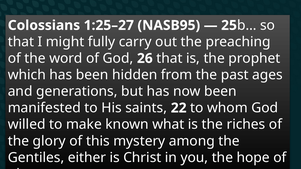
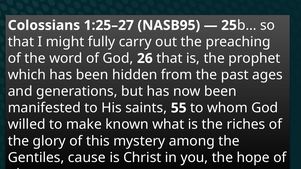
22: 22 -> 55
either: either -> cause
